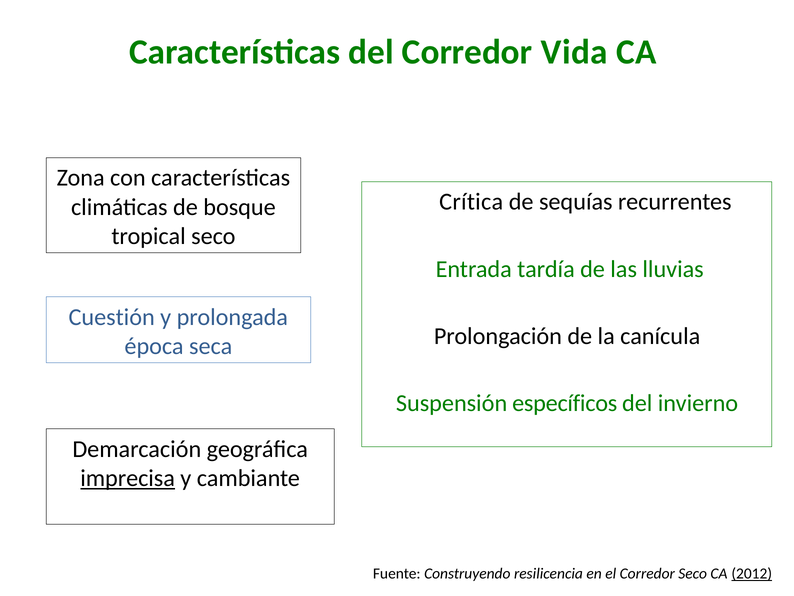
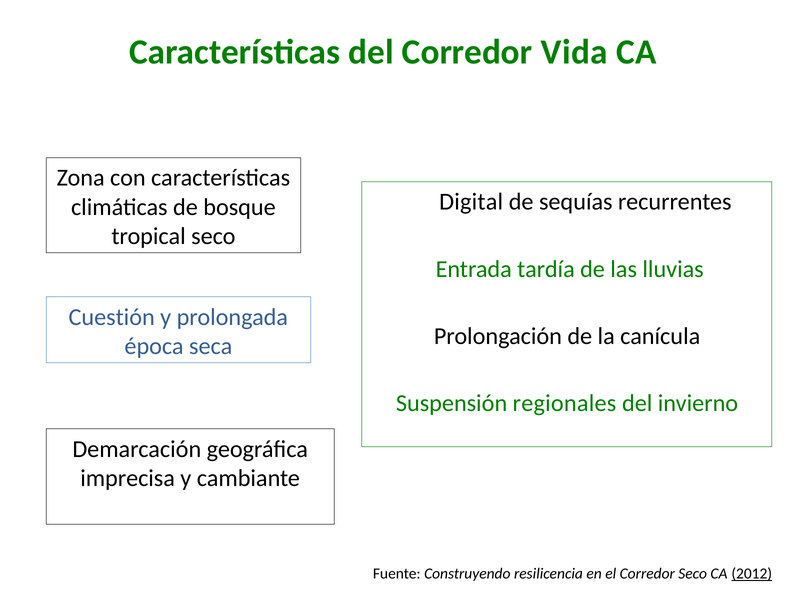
Crítica: Crítica -> Digital
específicos: específicos -> regionales
imprecisa underline: present -> none
